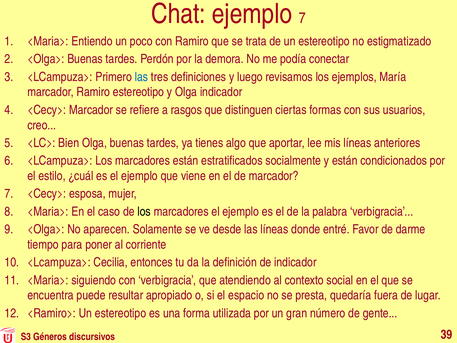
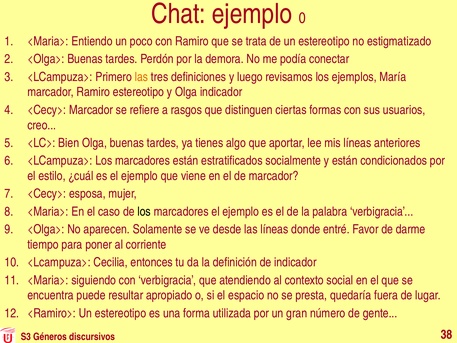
ejemplo 7: 7 -> 0
las at (141, 77) colour: blue -> orange
39: 39 -> 38
